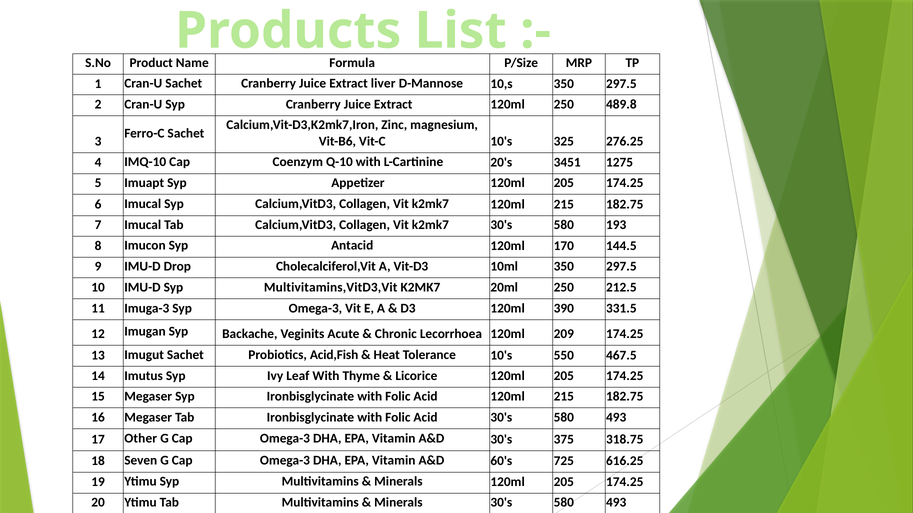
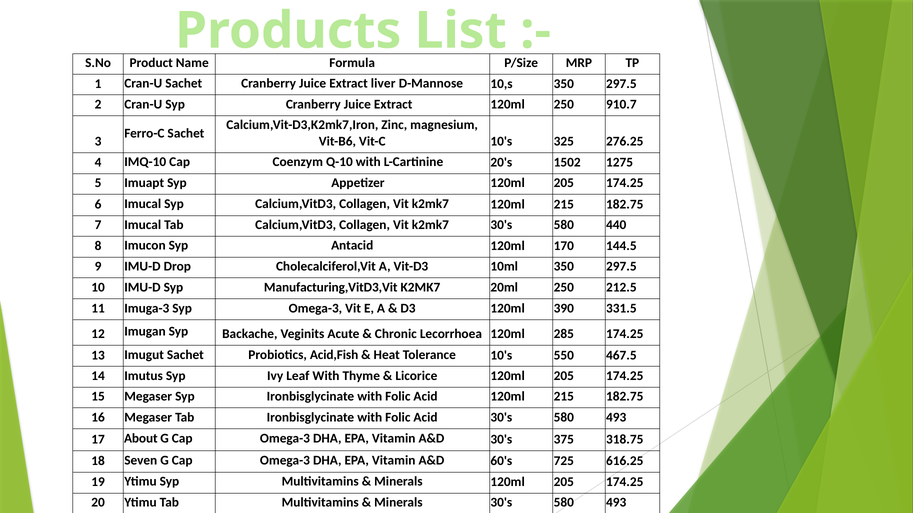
489.8: 489.8 -> 910.7
3451: 3451 -> 1502
193: 193 -> 440
Multivitamins,VitD3,Vit: Multivitamins,VitD3,Vit -> Manufacturing,VitD3,Vit
209: 209 -> 285
Other: Other -> About
